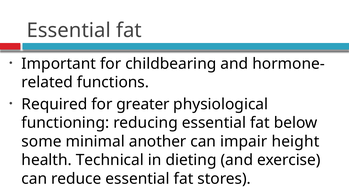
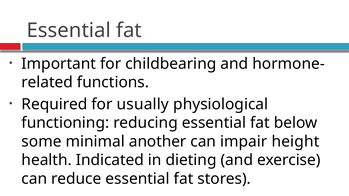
greater: greater -> usually
Technical: Technical -> Indicated
